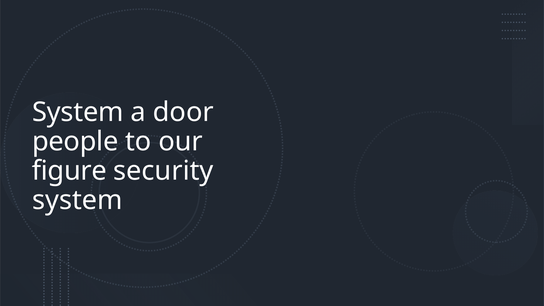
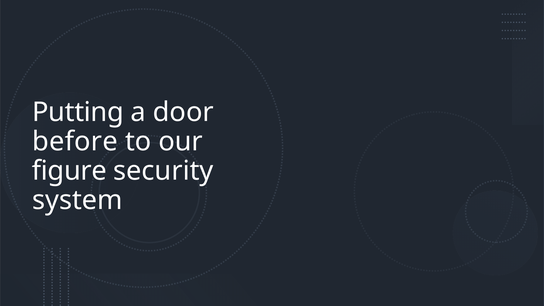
System at (78, 112): System -> Putting
people: people -> before
